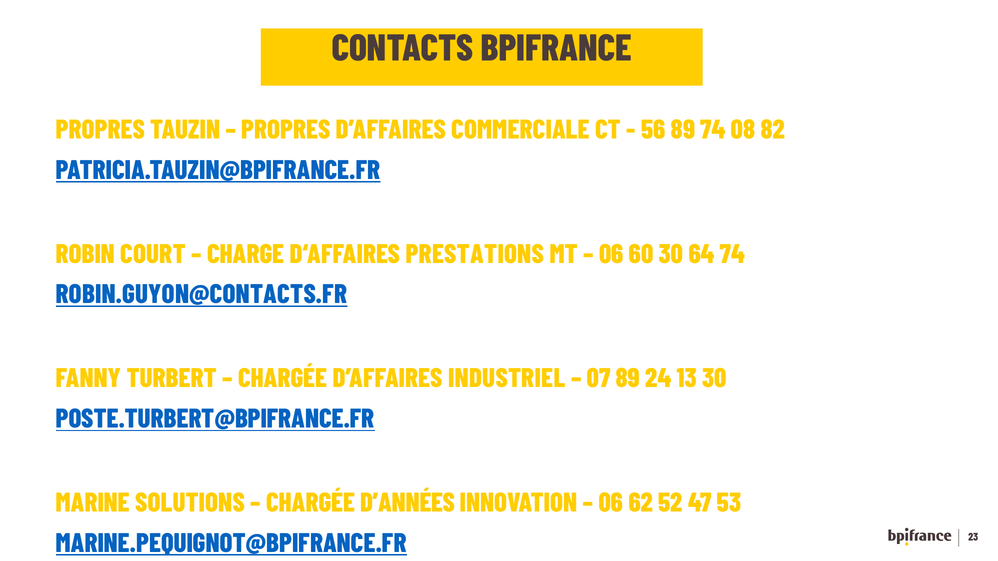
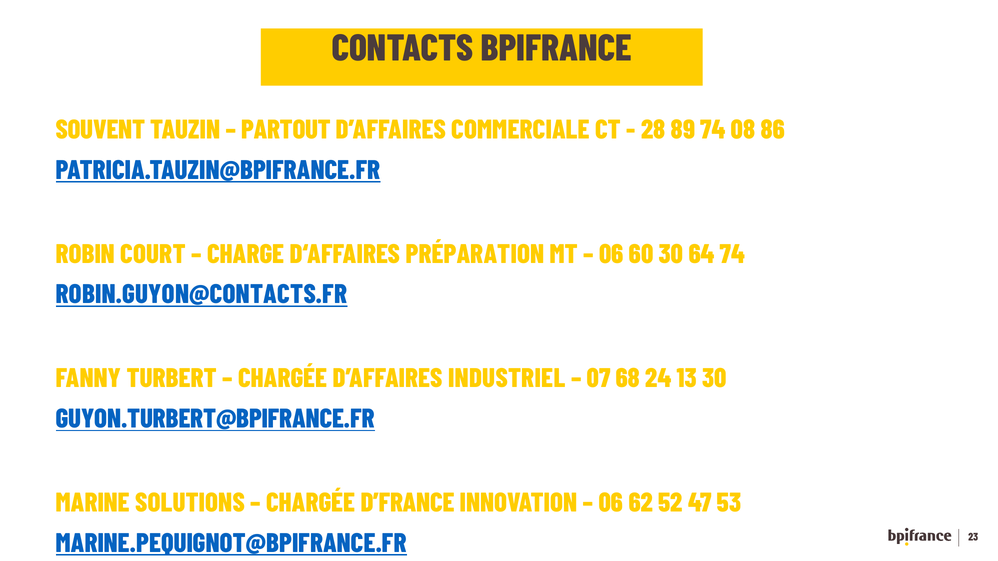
PROPRES at (100, 130): PROPRES -> SOUVENT
PROPRES at (286, 130): PROPRES -> PARTOUT
56: 56 -> 28
82: 82 -> 86
PRESTATIONS: PRESTATIONS -> PRÉPARATION
07 89: 89 -> 68
POSTE.TURBERT@BPIFRANCE.FR: POSTE.TURBERT@BPIFRANCE.FR -> GUYON.TURBERT@BPIFRANCE.FR
D’ANNÉES: D’ANNÉES -> D’FRANCE
